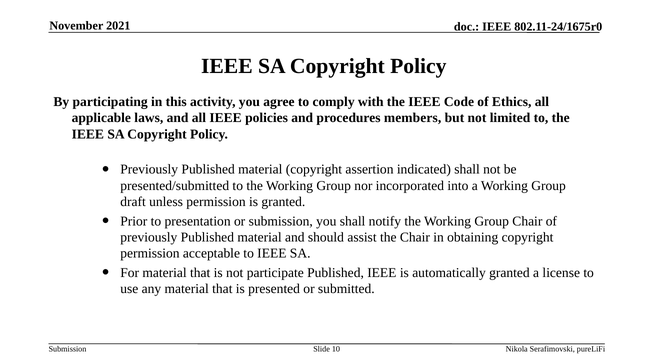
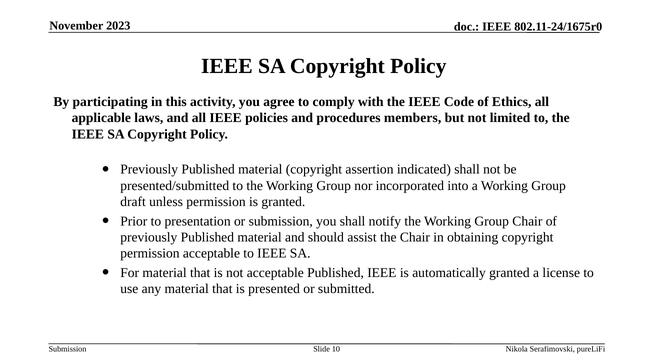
2021: 2021 -> 2023
not participate: participate -> acceptable
